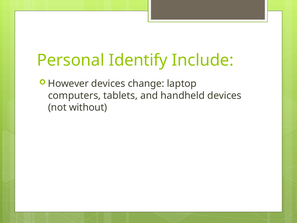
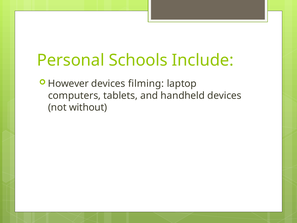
Identify: Identify -> Schools
change: change -> filming
